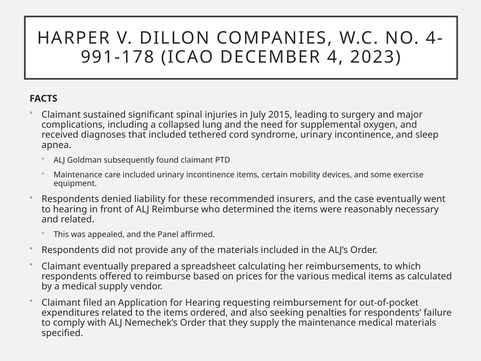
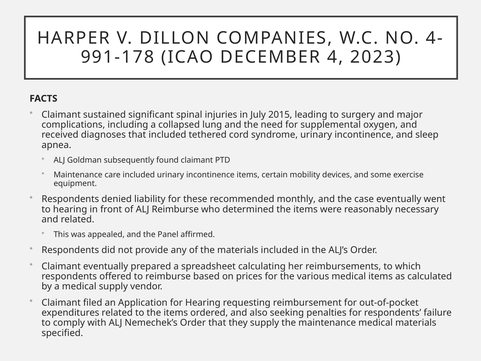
insurers: insurers -> monthly
